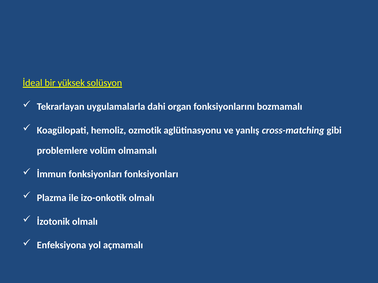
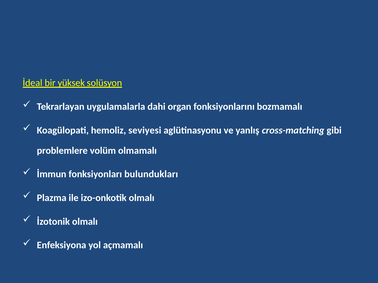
ozmotik: ozmotik -> seviyesi
fonksiyonları fonksiyonları: fonksiyonları -> bulundukları
